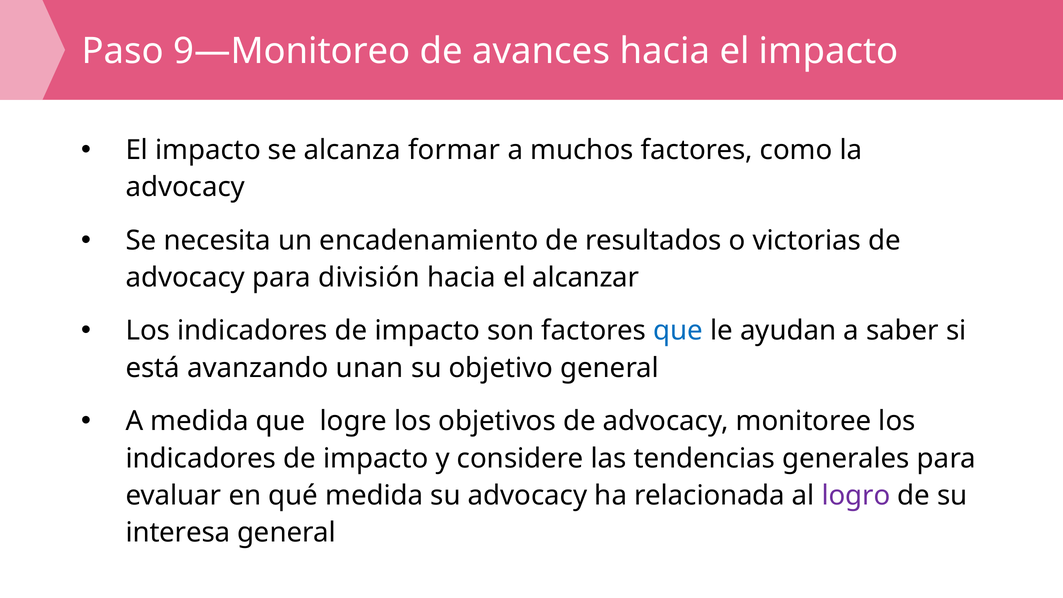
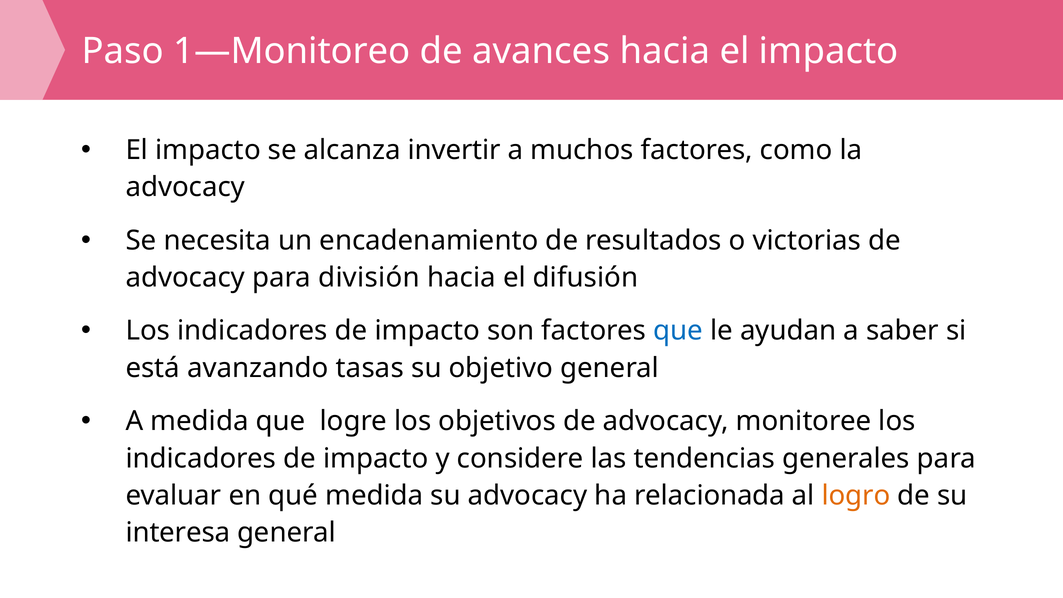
9—Monitoreo: 9—Monitoreo -> 1—Monitoreo
formar: formar -> invertir
alcanzar: alcanzar -> difusión
unan: unan -> tasas
logro colour: purple -> orange
